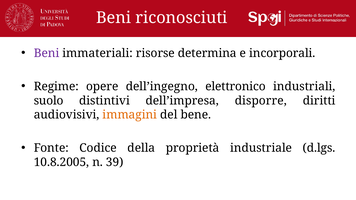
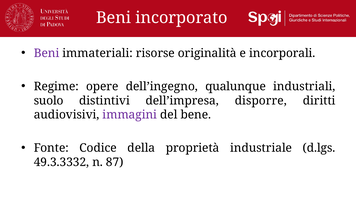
riconosciuti: riconosciuti -> incorporato
determina: determina -> originalità
elettronico: elettronico -> qualunque
immagini colour: orange -> purple
10.8.2005: 10.8.2005 -> 49.3.3332
39: 39 -> 87
